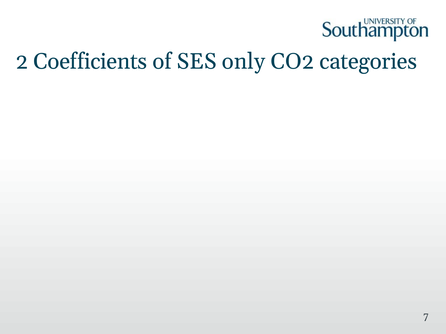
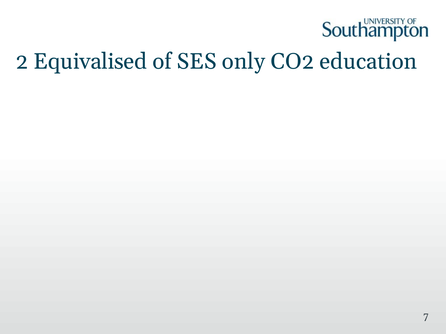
Coefficients: Coefficients -> Equivalised
categories: categories -> education
